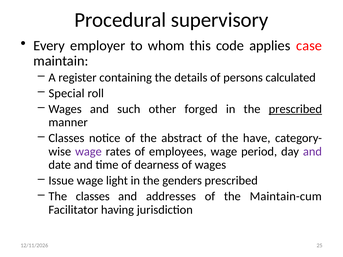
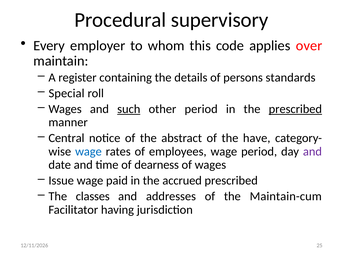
case: case -> over
calculated: calculated -> standards
such underline: none -> present
other forged: forged -> period
Classes at (66, 138): Classes -> Central
wage at (88, 152) colour: purple -> blue
light: light -> paid
genders: genders -> accrued
